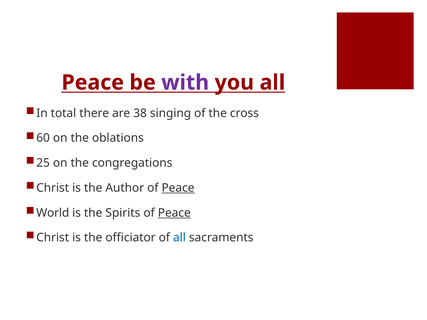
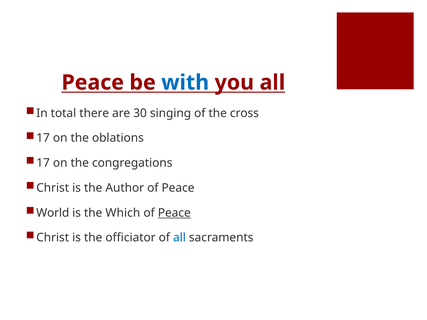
with colour: purple -> blue
38: 38 -> 30
60 at (43, 138): 60 -> 17
25 at (43, 163): 25 -> 17
Peace at (178, 188) underline: present -> none
Spirits: Spirits -> Which
